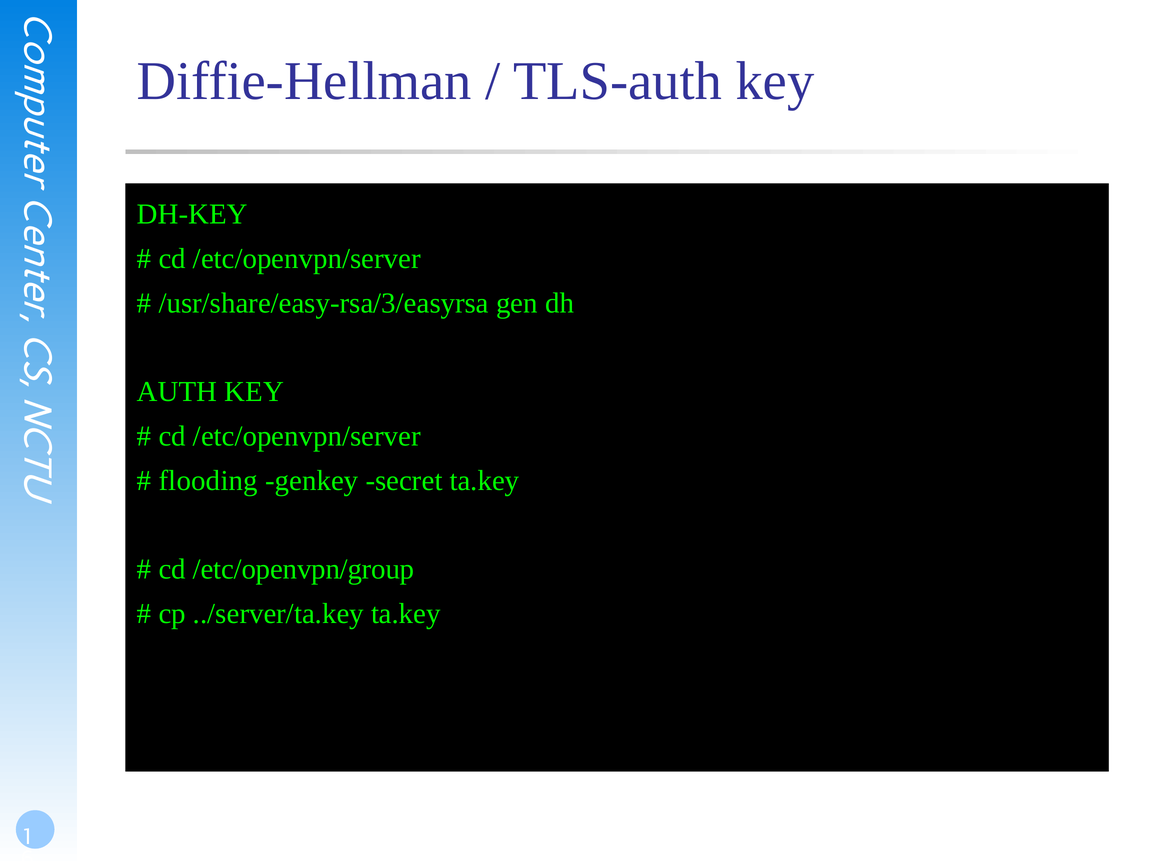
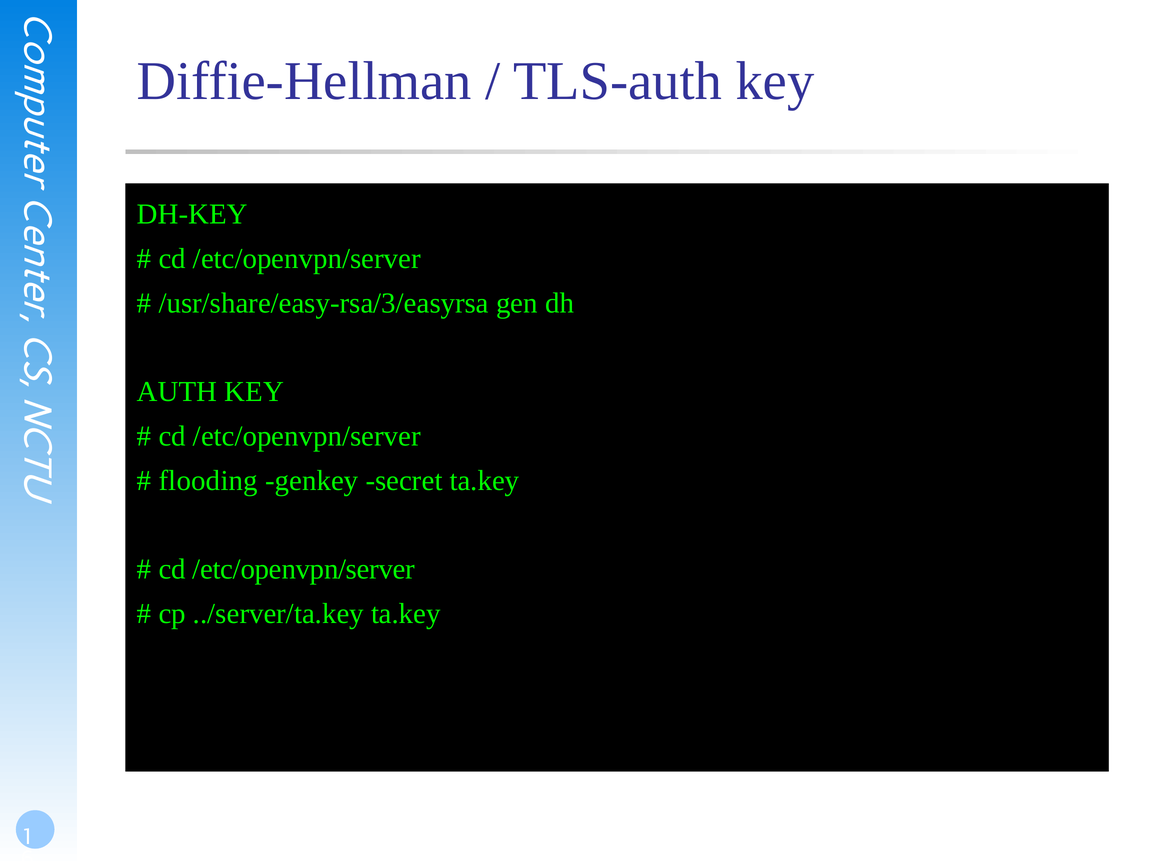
/etc/openvpn/group at (304, 569): /etc/openvpn/group -> /etc/openvpn/server
